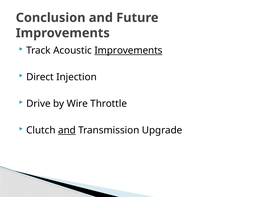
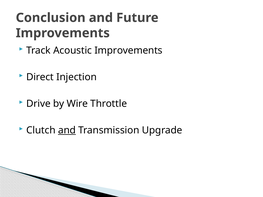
Improvements at (128, 51) underline: present -> none
